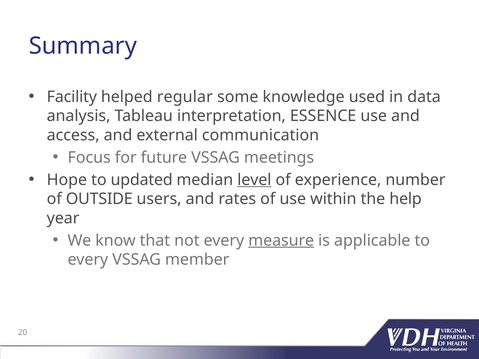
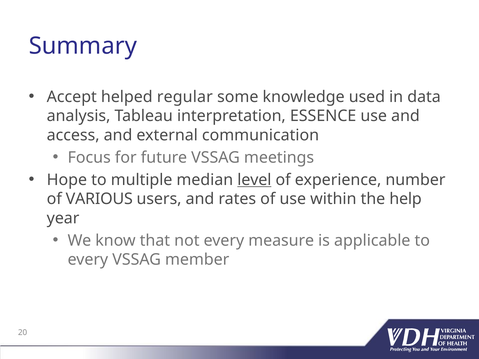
Facility: Facility -> Accept
updated: updated -> multiple
OUTSIDE: OUTSIDE -> VARIOUS
measure underline: present -> none
